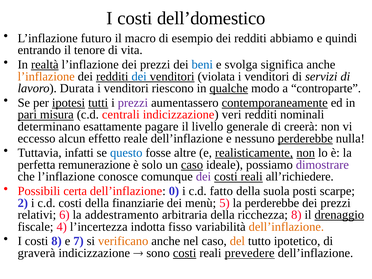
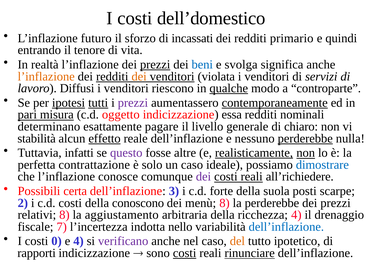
macro: macro -> sforzo
esempio: esempio -> incassati
abbiamo: abbiamo -> primario
realtà underline: present -> none
prezzi at (155, 65) underline: none -> present
dei at (139, 76) colour: blue -> orange
Durata: Durata -> Diffusi
centrali: centrali -> oggetto
veri: veri -> essa
creerà: creerà -> chiaro
eccesso: eccesso -> stabilità
effetto underline: none -> present
questo colour: blue -> purple
remunerazione: remunerazione -> contrattazione
caso at (192, 165) underline: present -> none
dimostrare colour: purple -> blue
0: 0 -> 3
fatto: fatto -> forte
finanziarie: finanziarie -> conoscono
menù 5: 5 -> 8
relativi 6: 6 -> 8
addestramento: addestramento -> aggiustamento
ricchezza 8: 8 -> 4
drenaggio underline: present -> none
4: 4 -> 7
fisso: fisso -> nello
dell’inflazione at (286, 227) colour: orange -> blue
costi 8: 8 -> 0
e 7: 7 -> 4
verificano colour: orange -> purple
graverà: graverà -> rapporti
prevedere: prevedere -> rinunciare
